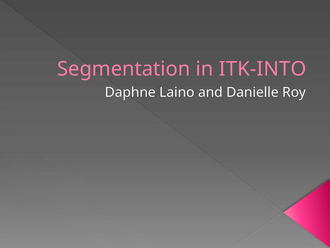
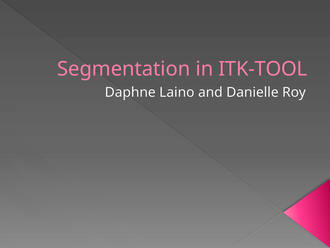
ITK-INTO: ITK-INTO -> ITK-TOOL
